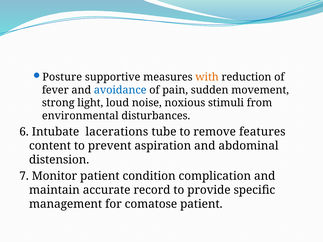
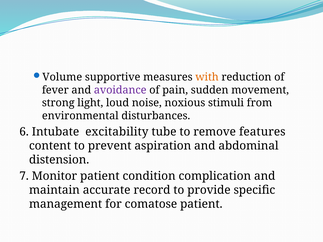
Posture: Posture -> Volume
avoidance colour: blue -> purple
lacerations: lacerations -> excitability
